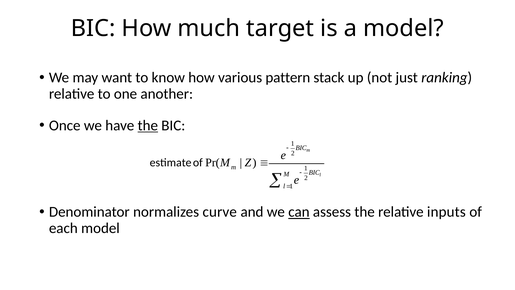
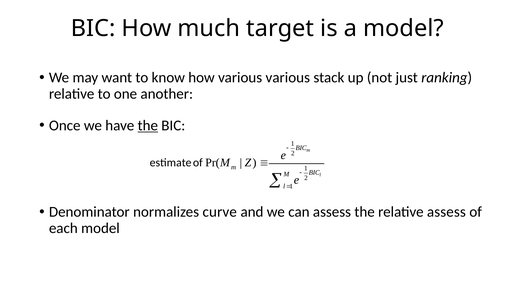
various pattern: pattern -> various
can underline: present -> none
relative inputs: inputs -> assess
